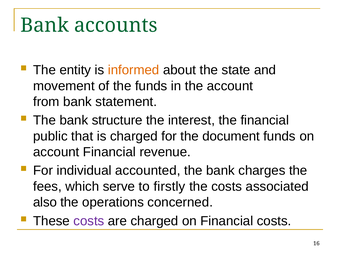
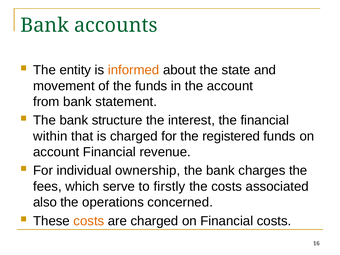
public: public -> within
document: document -> registered
accounted: accounted -> ownership
costs at (89, 221) colour: purple -> orange
